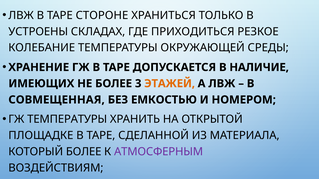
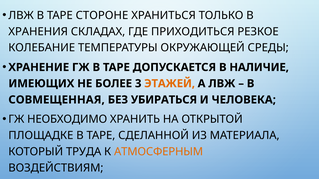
УСТРОЕНЫ: УСТРОЕНЫ -> ХРАНЕНИЯ
ЕМКОСТЬЮ: ЕМКОСТЬЮ -> УБИРАТЬСЯ
НОМЕРОМ: НОМЕРОМ -> ЧЕЛОВЕКА
ГЖ ТЕМПЕРАТУРЫ: ТЕМПЕРАТУРЫ -> НЕОБХОДИМО
КОТОРЫЙ БОЛЕЕ: БОЛЕЕ -> ТРУДА
АТМОСФЕРНЫМ colour: purple -> orange
